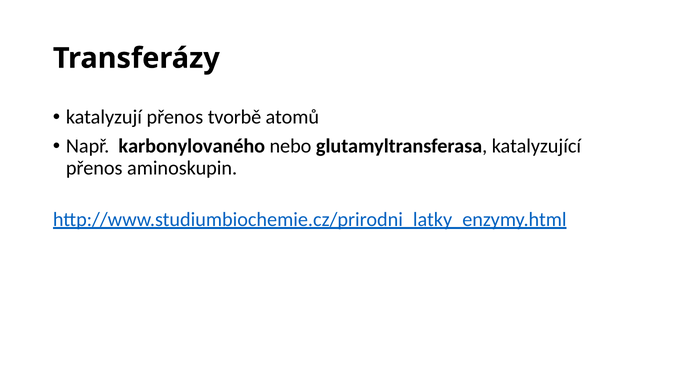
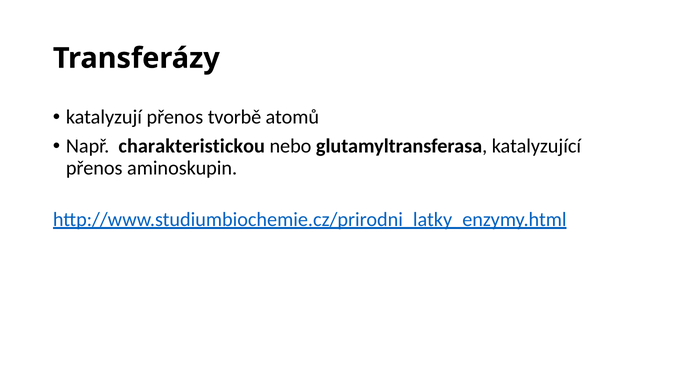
karbonylovaného: karbonylovaného -> charakteristickou
